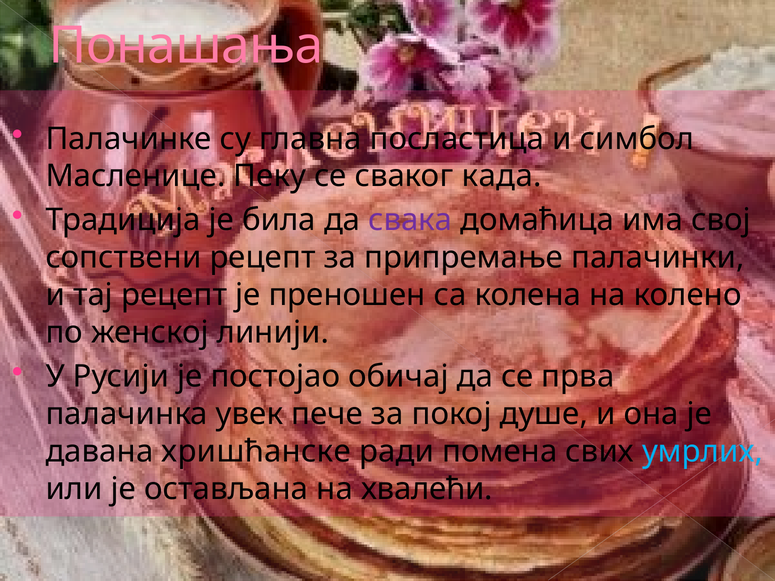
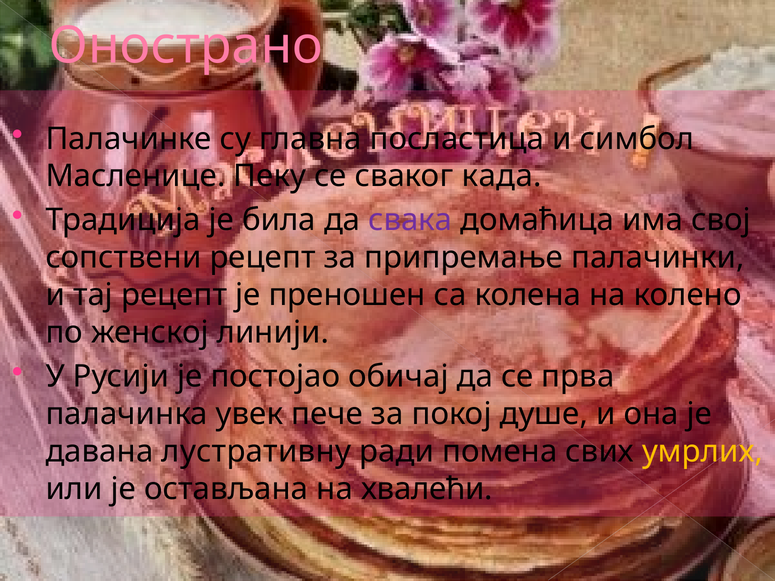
Понашања: Понашања -> Онострано
хришћанске: хришћанске -> лустративну
умрлих colour: light blue -> yellow
